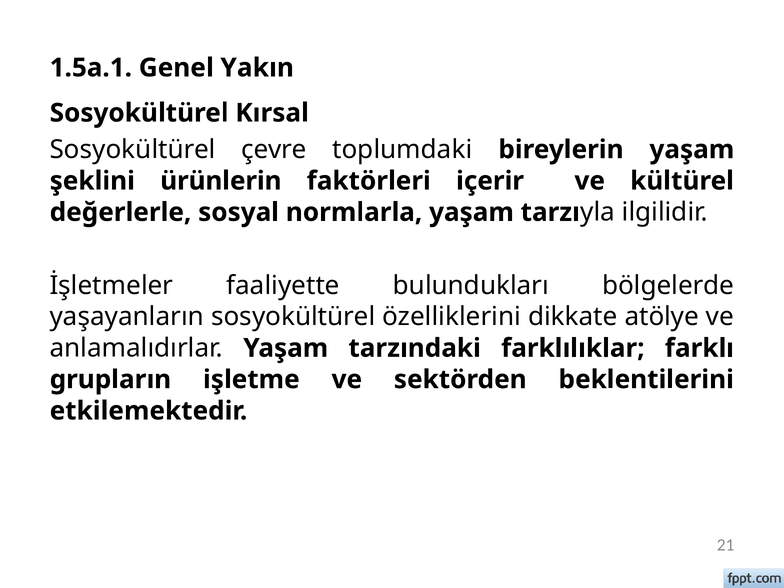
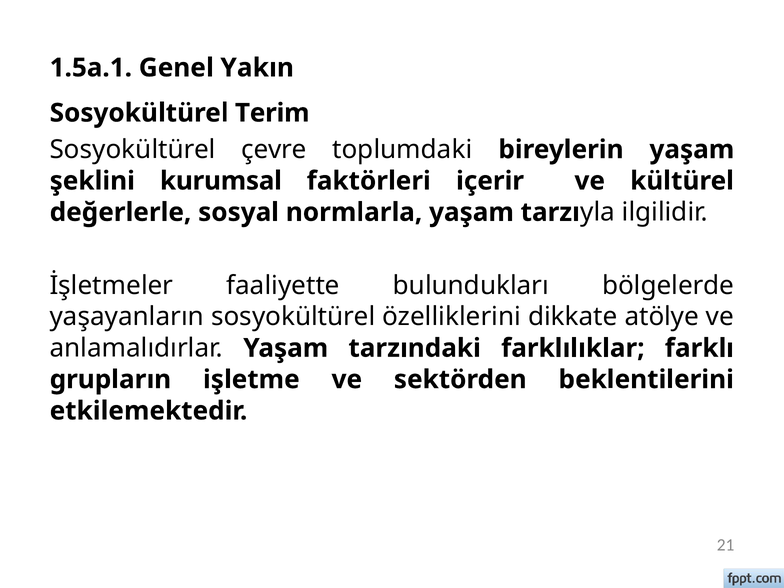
Kırsal: Kırsal -> Terim
ürünlerin: ürünlerin -> kurumsal
